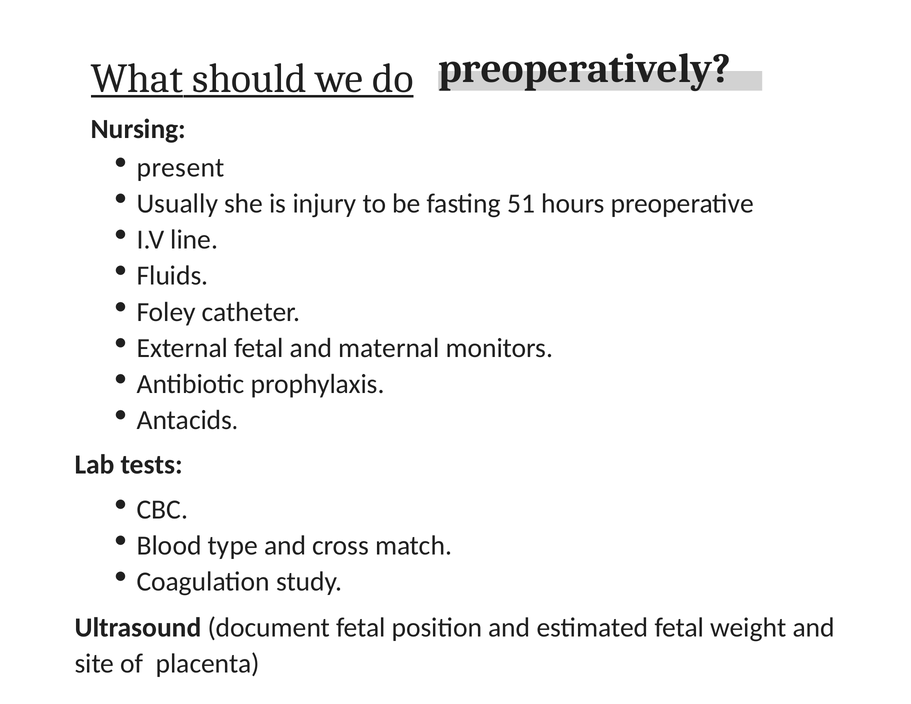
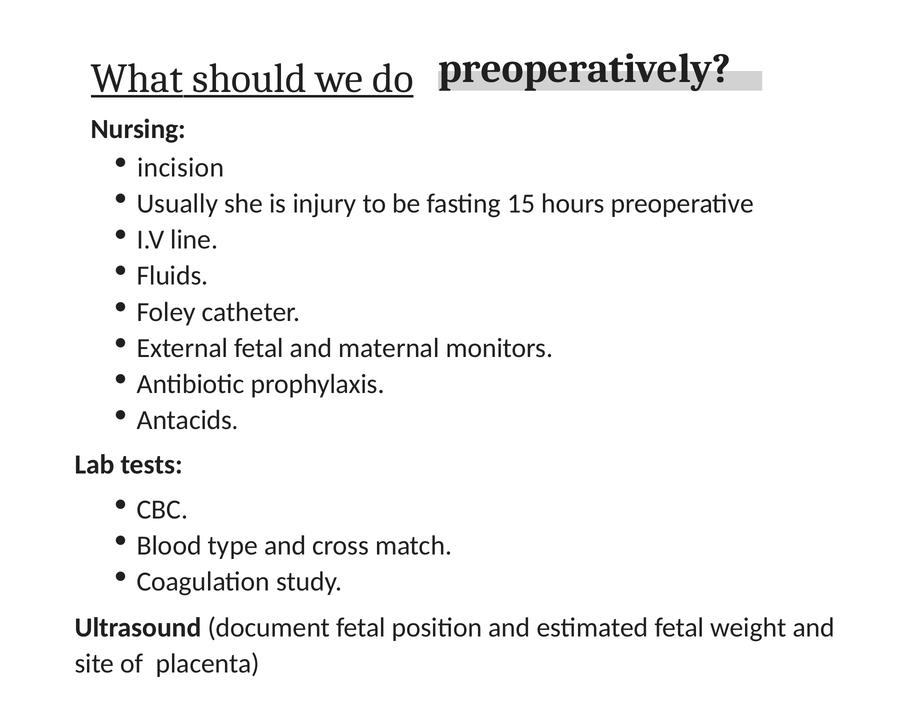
present: present -> incision
51: 51 -> 15
